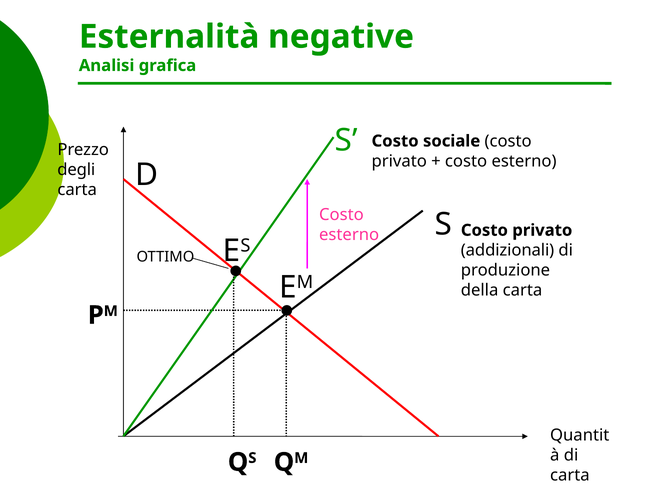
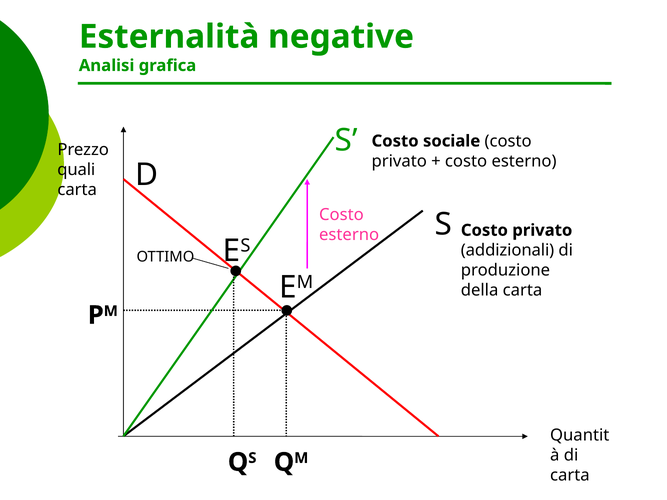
degli: degli -> quali
